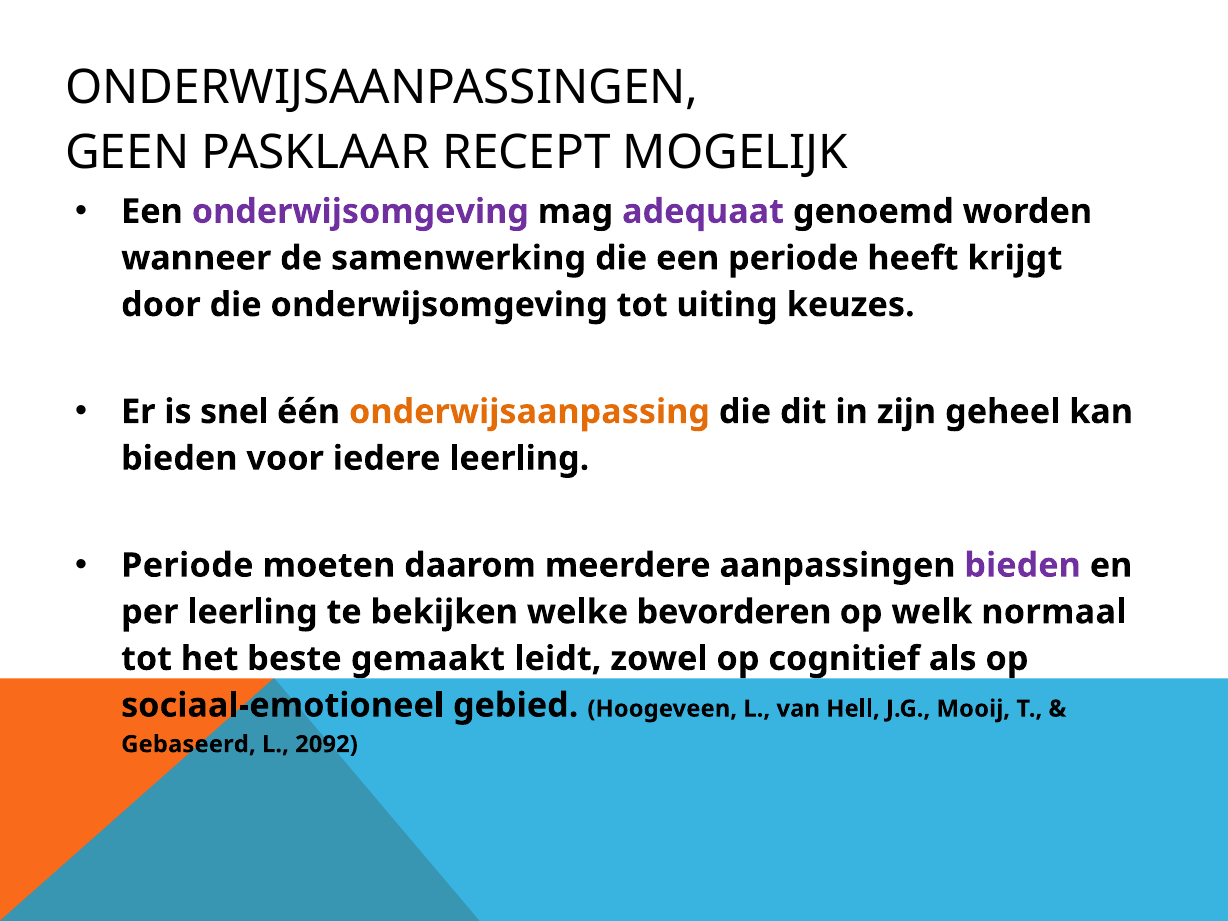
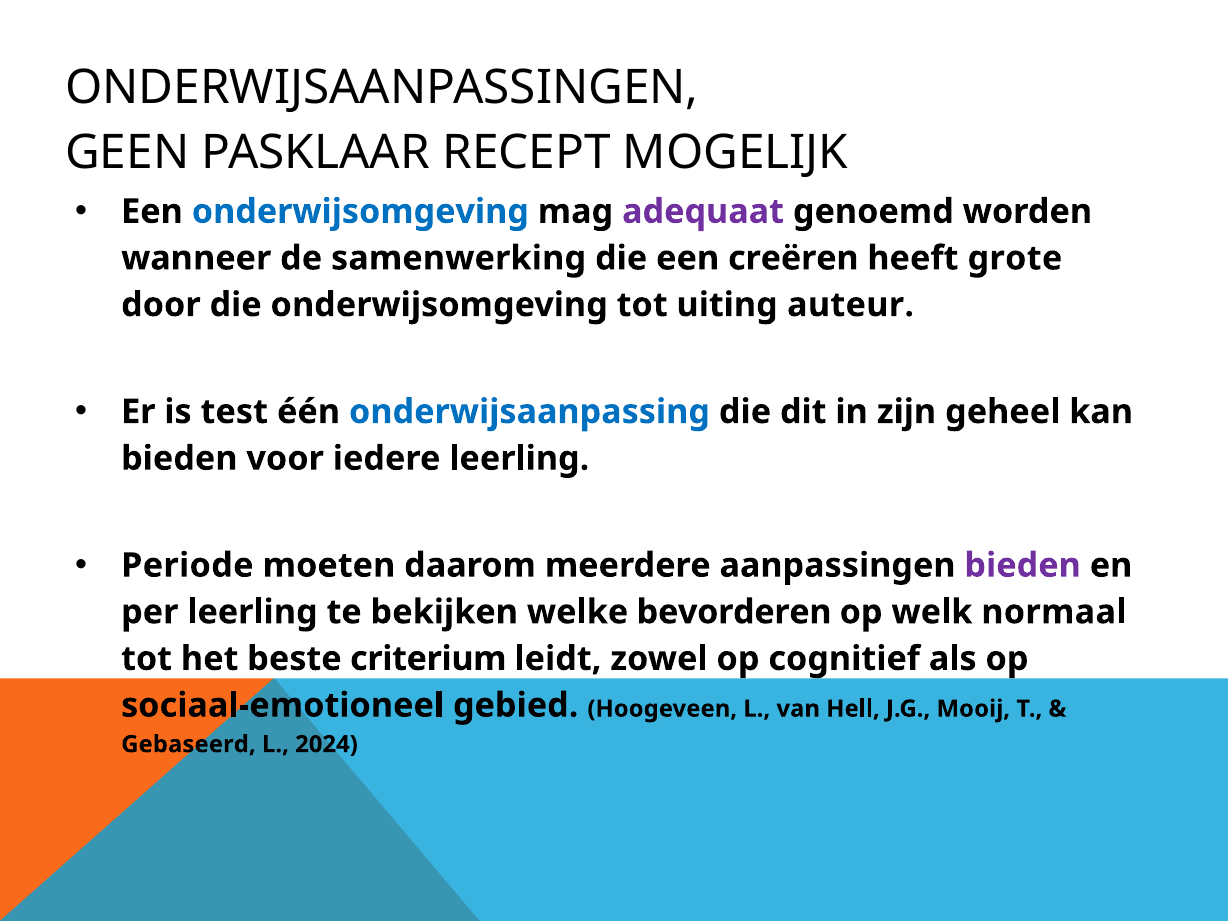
onderwijsomgeving at (360, 212) colour: purple -> blue
een periode: periode -> creëren
krijgt: krijgt -> grote
keuzes: keuzes -> auteur
snel: snel -> test
onderwijsaanpassing colour: orange -> blue
gemaakt: gemaakt -> criterium
2092: 2092 -> 2024
